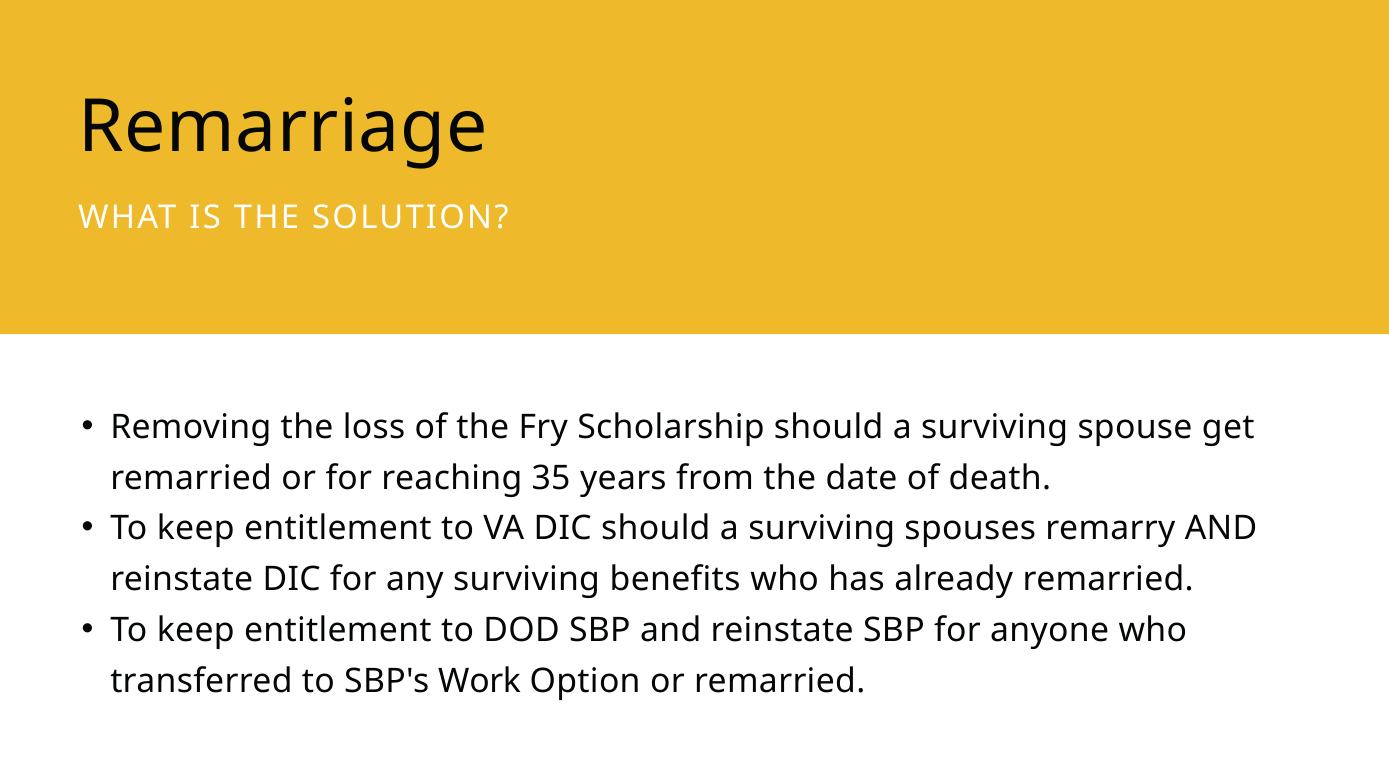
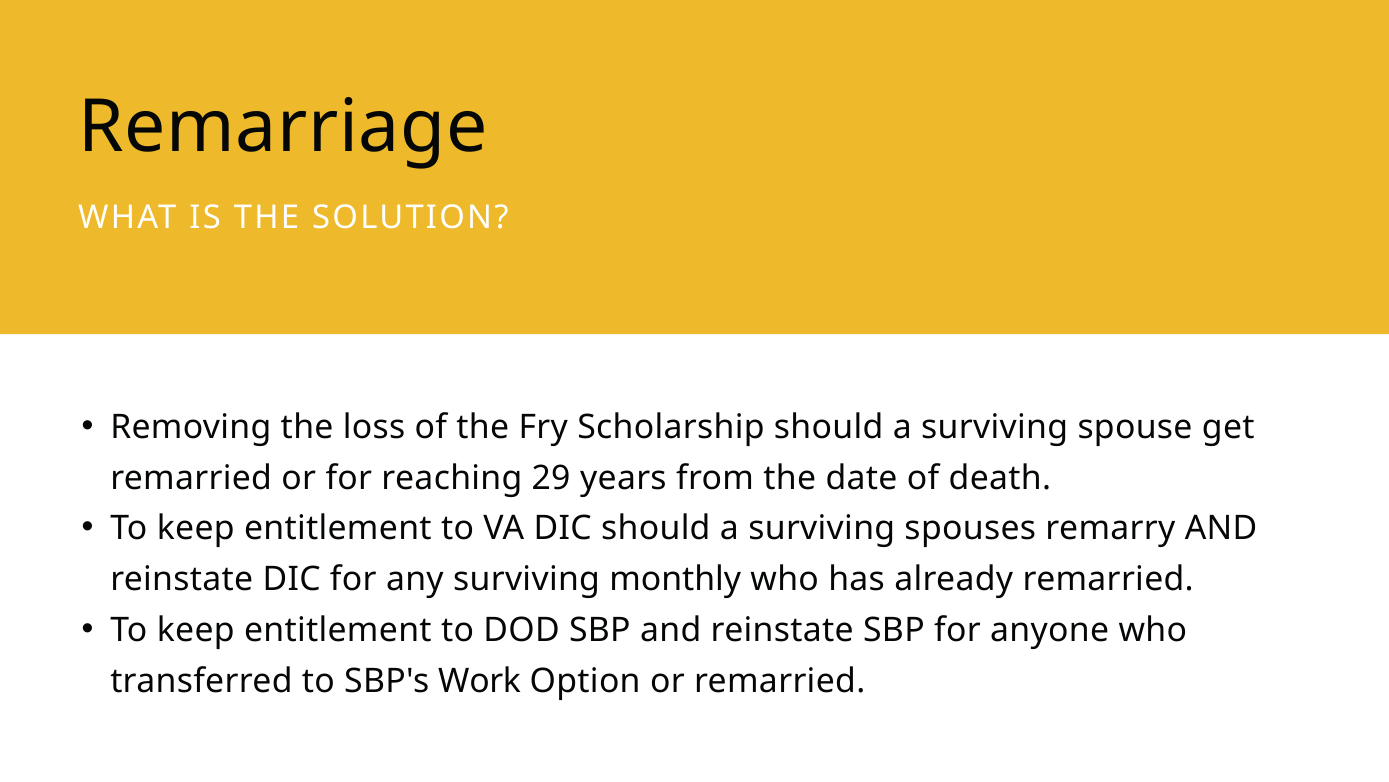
35: 35 -> 29
benefits: benefits -> monthly
